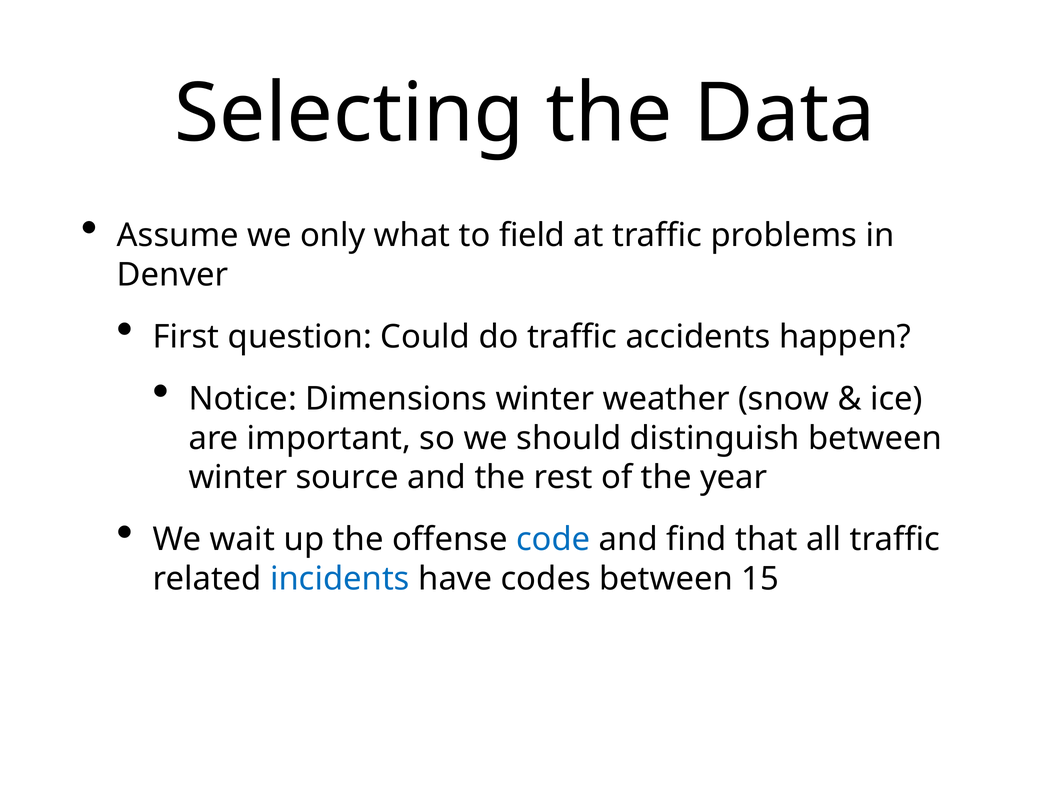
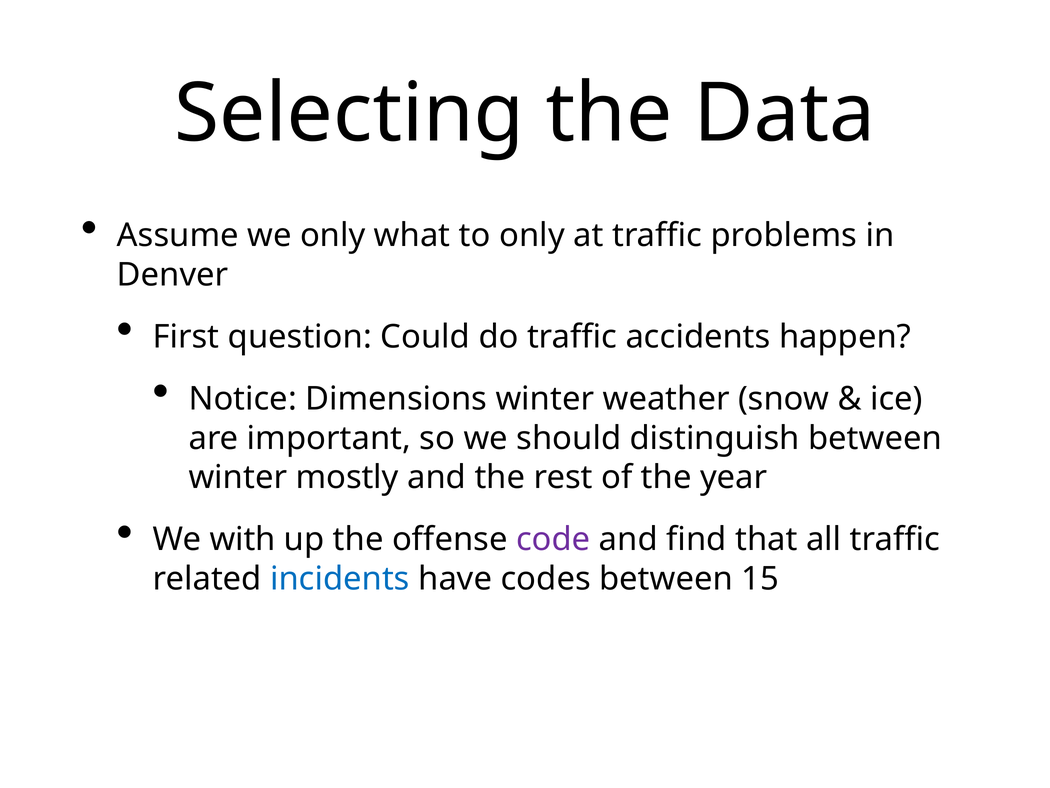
to field: field -> only
source: source -> mostly
wait: wait -> with
code colour: blue -> purple
